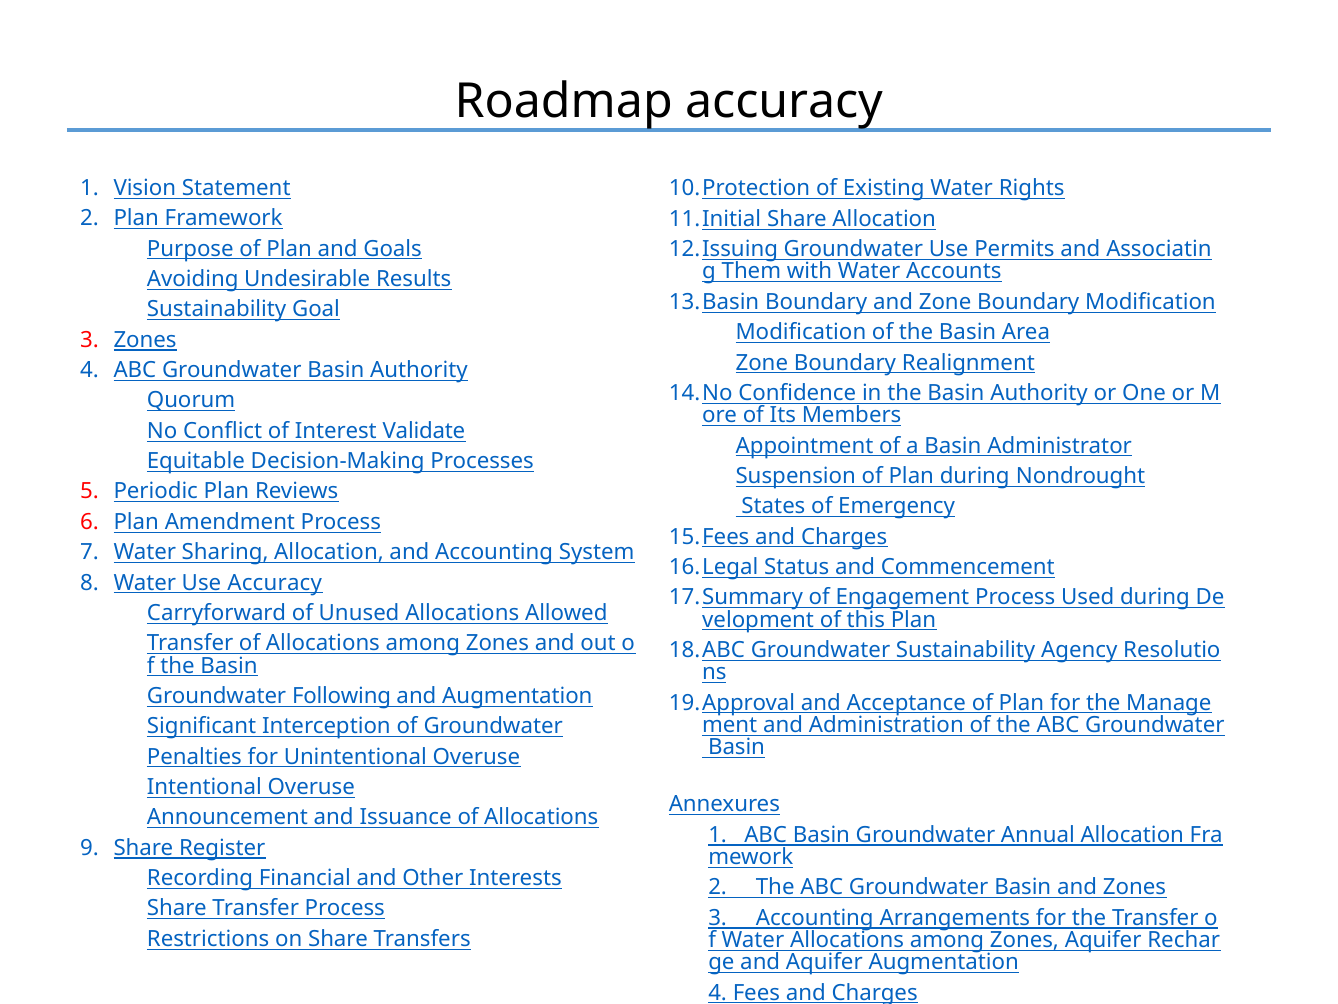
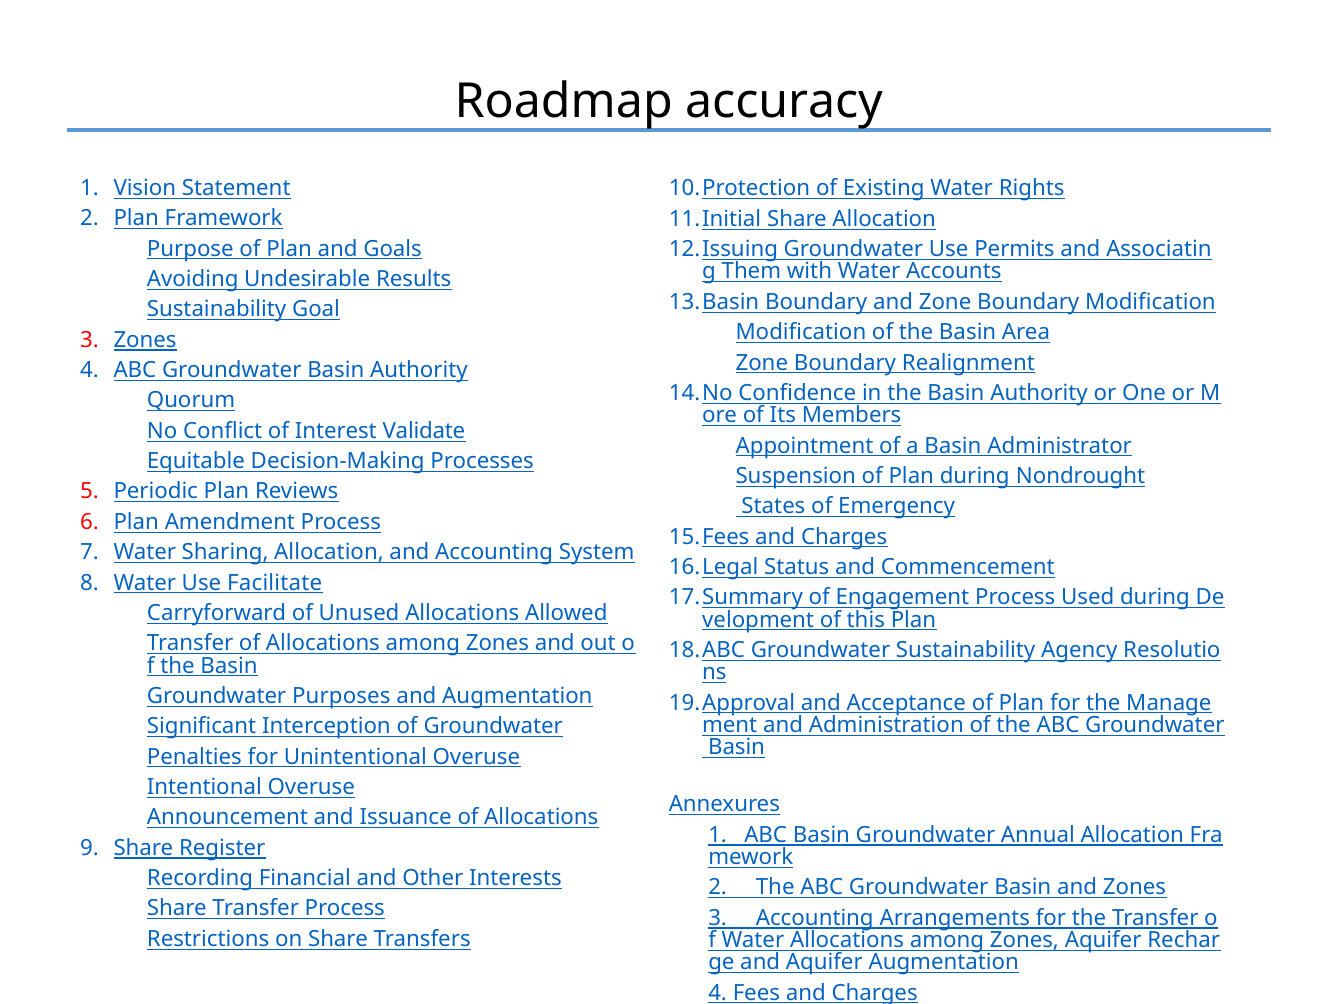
Use Accuracy: Accuracy -> Facilitate
Following: Following -> Purposes
